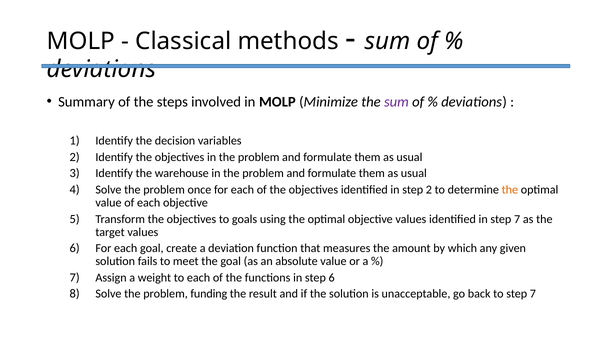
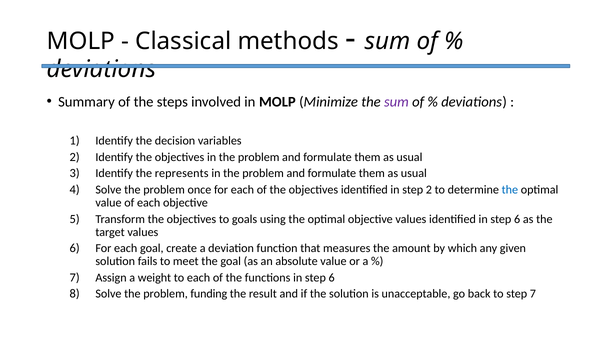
warehouse: warehouse -> represents
the at (510, 190) colour: orange -> blue
identified in step 7: 7 -> 6
